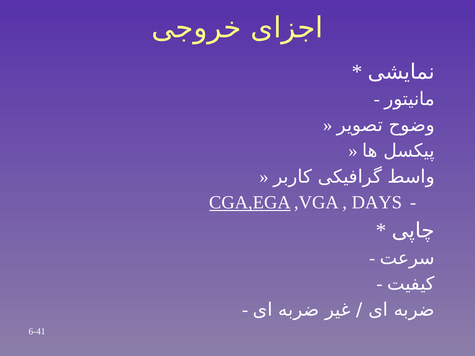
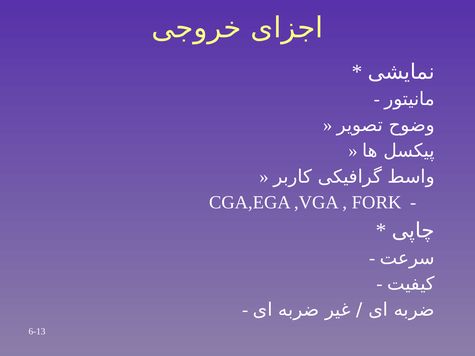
CGA,EGA underline: present -> none
DAYS: DAYS -> FORK
6-41: 6-41 -> 6-13
